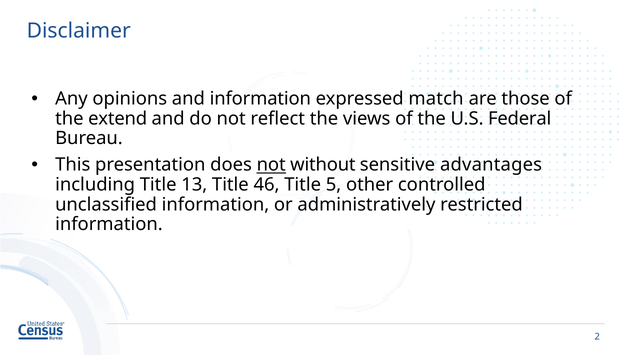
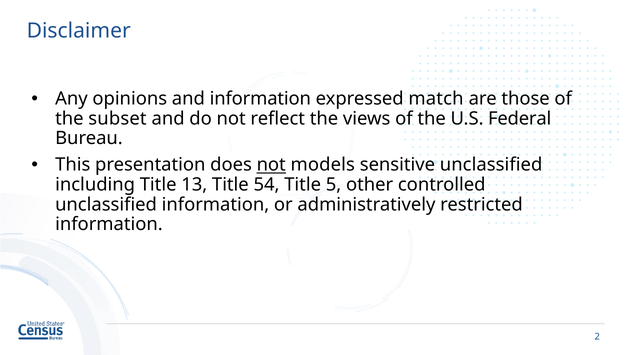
extend: extend -> subset
without: without -> models
sensitive advantages: advantages -> unclassified
46: 46 -> 54
